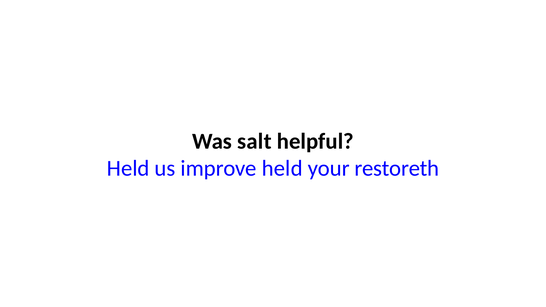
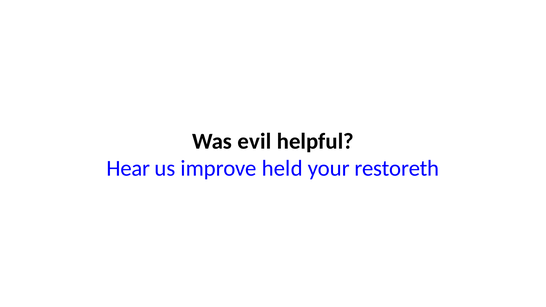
salt: salt -> evil
Held at (128, 169): Held -> Hear
